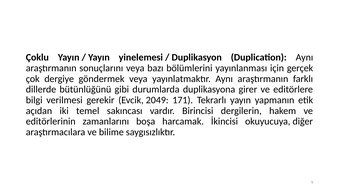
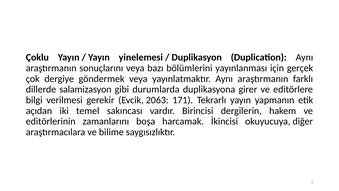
bütünlüğünü: bütünlüğünü -> salamizasyon
2049: 2049 -> 2063
